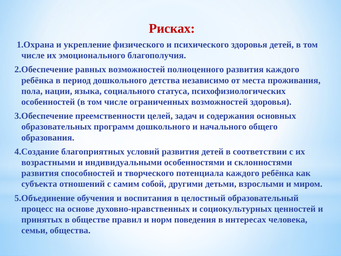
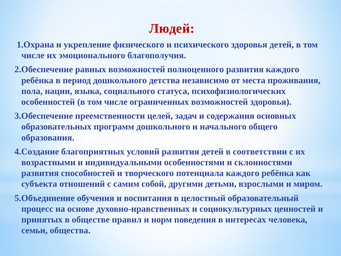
Рисках: Рисках -> Людей
